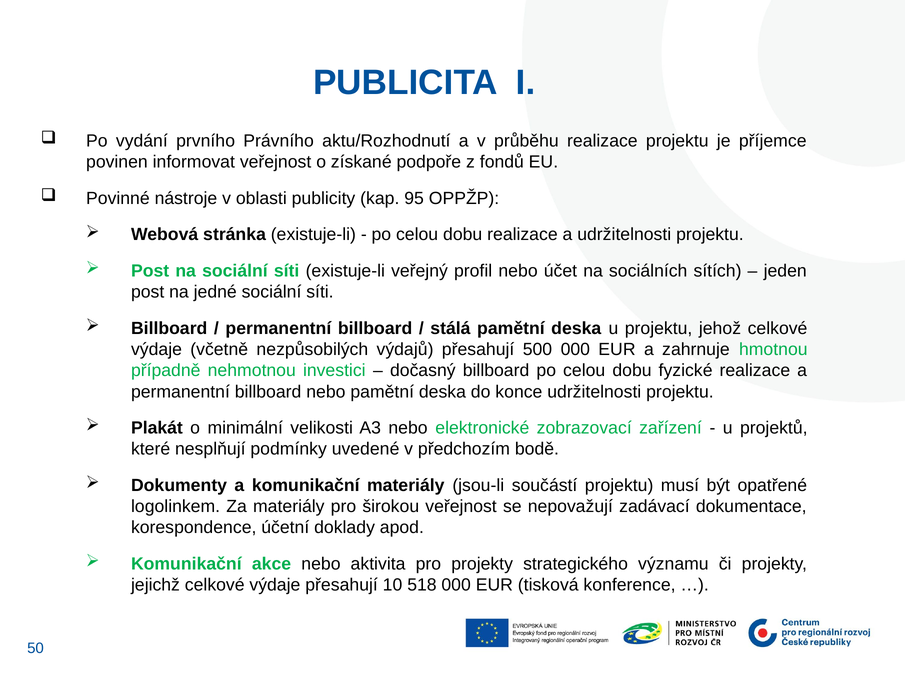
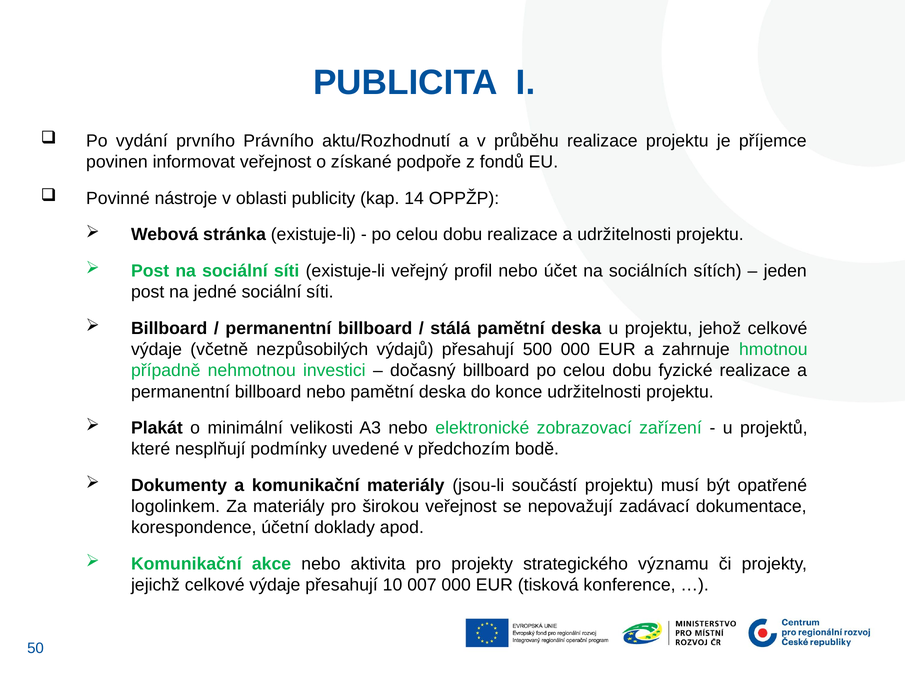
95: 95 -> 14
518: 518 -> 007
